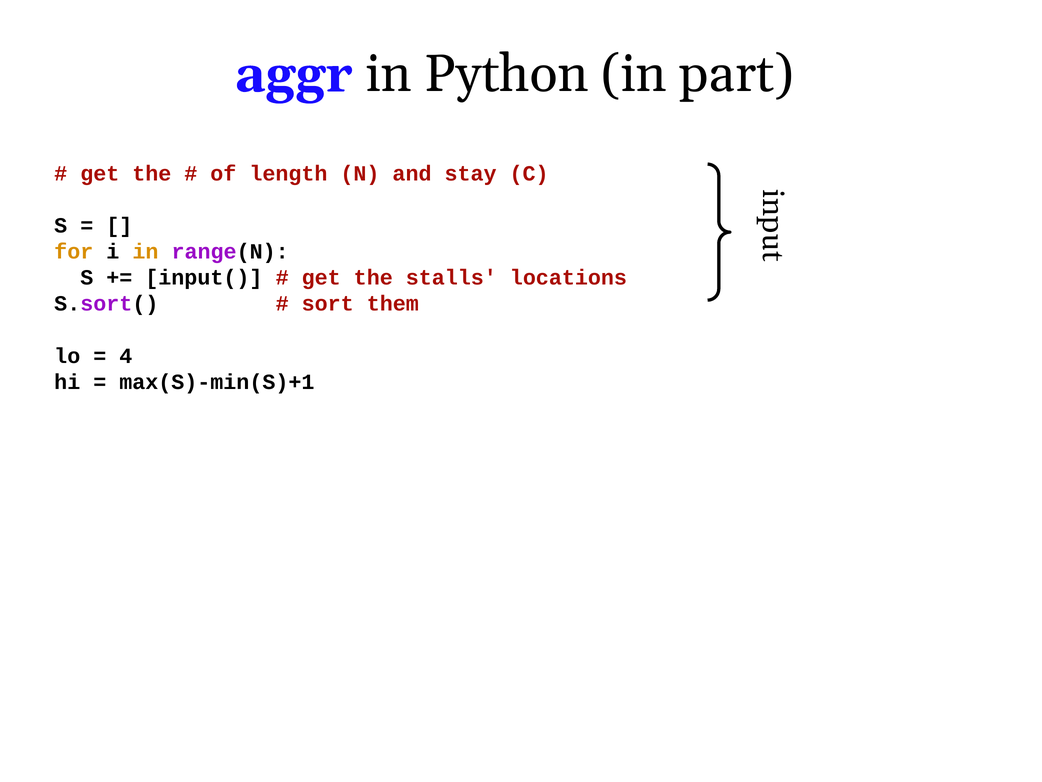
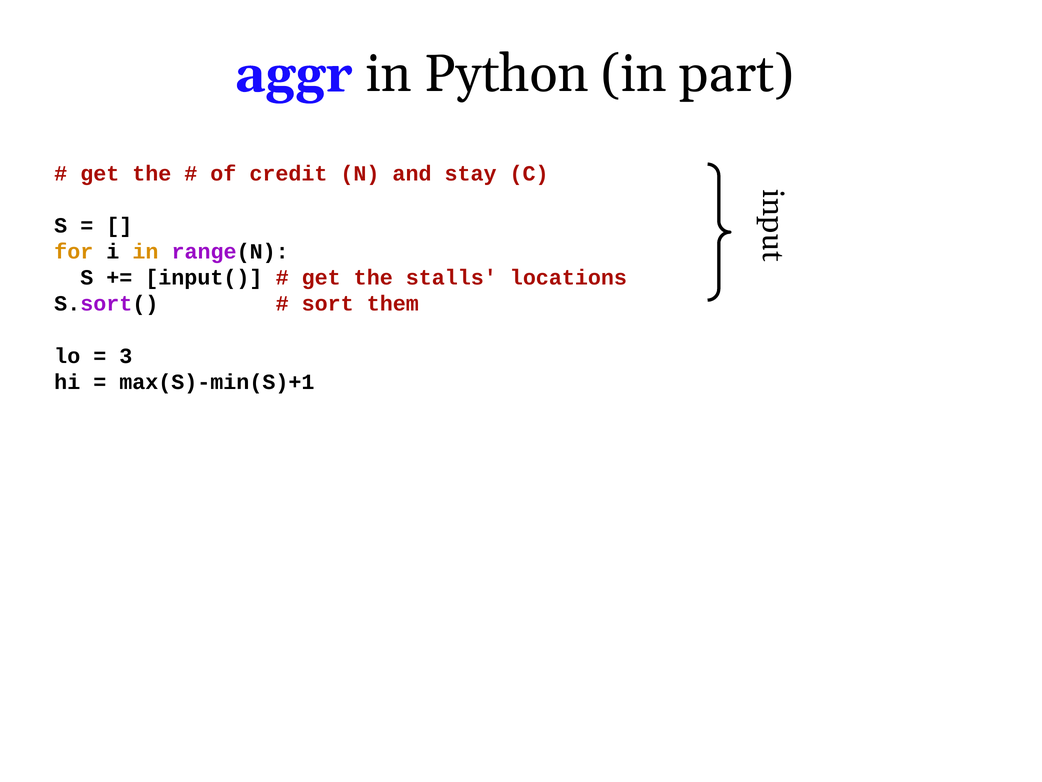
length: length -> credit
4: 4 -> 3
